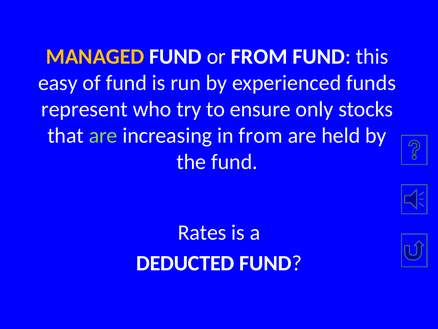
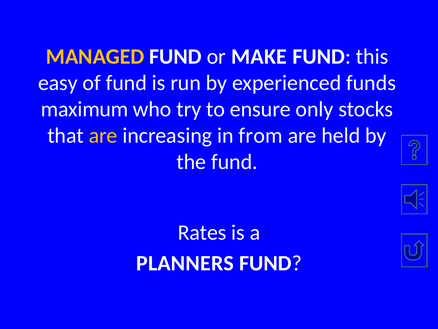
or FROM: FROM -> MAKE
represent: represent -> maximum
are at (103, 135) colour: light green -> yellow
DEDUCTED: DEDUCTED -> PLANNERS
